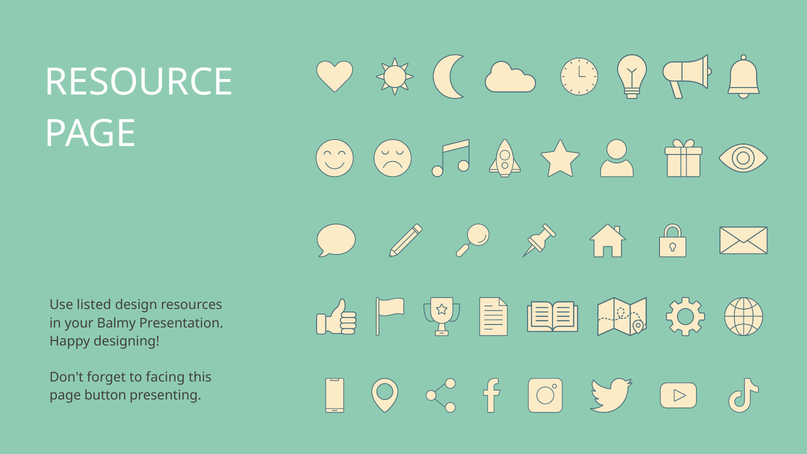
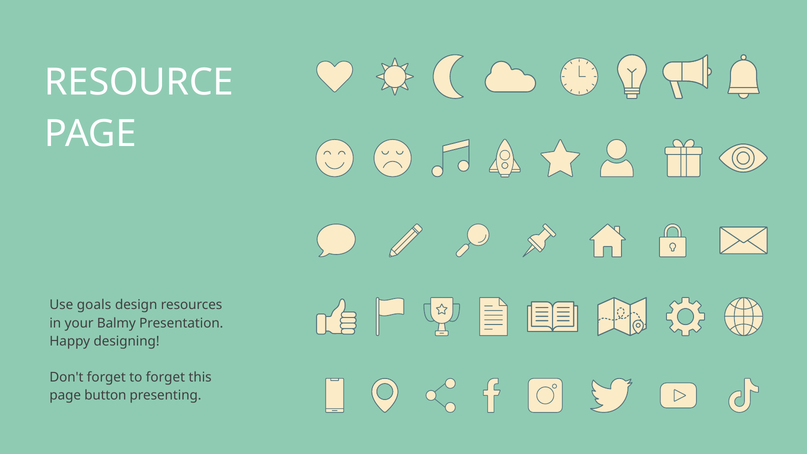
listed: listed -> goals
to facing: facing -> forget
